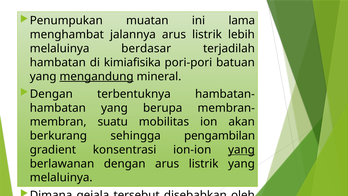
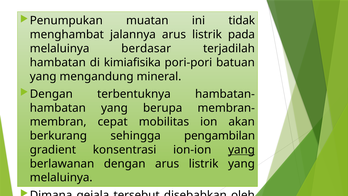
lama: lama -> tidak
lebih: lebih -> pada
mengandung underline: present -> none
suatu: suatu -> cepat
